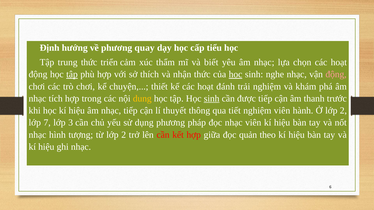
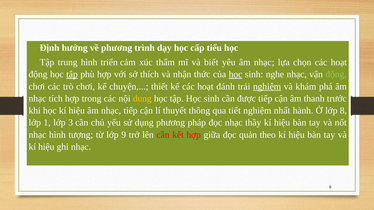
quay: quay -> trình
trung thức: thức -> hình
động at (336, 74) colour: pink -> light green
nghiệm at (267, 87) underline: none -> present
sinh at (212, 99) underline: present -> none
nghiệm viên: viên -> nhất
Ở lớp 2: 2 -> 8
7: 7 -> 1
nhạc viên: viên -> thầy
từ lớp 2: 2 -> 9
